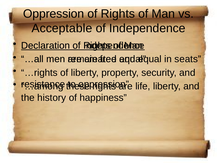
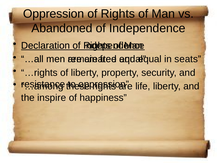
Acceptable: Acceptable -> Abandoned
history: history -> inspire
